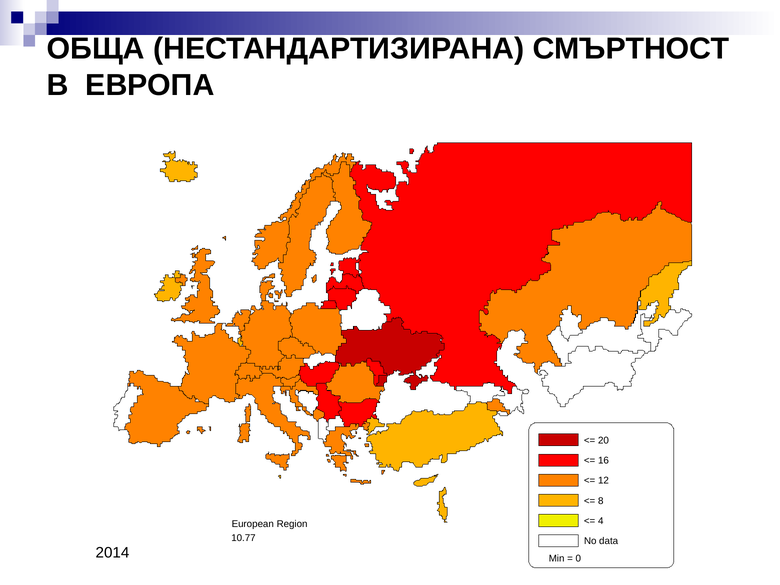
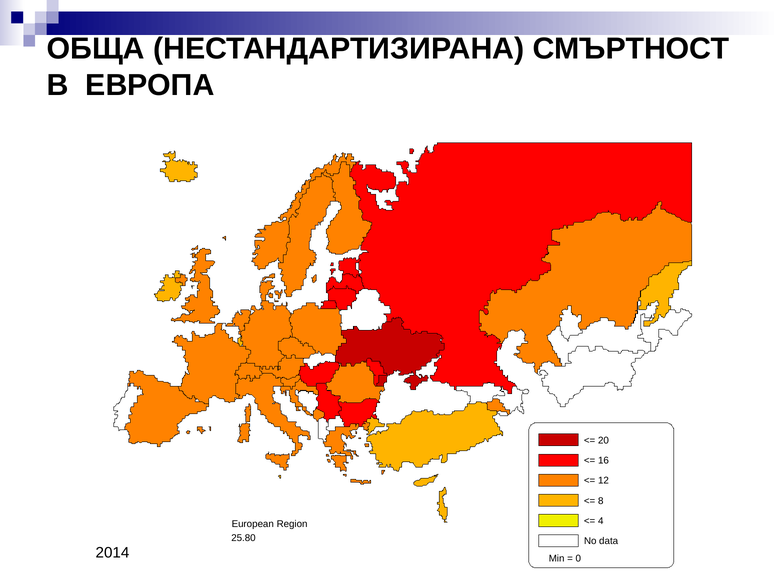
10.77: 10.77 -> 25.80
